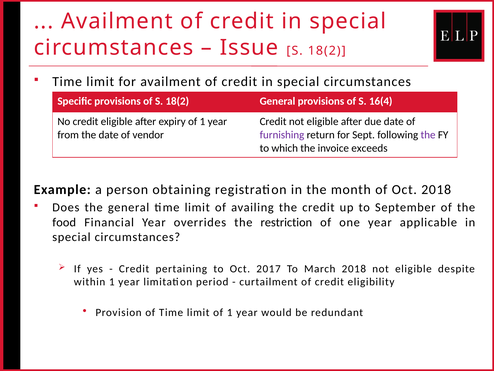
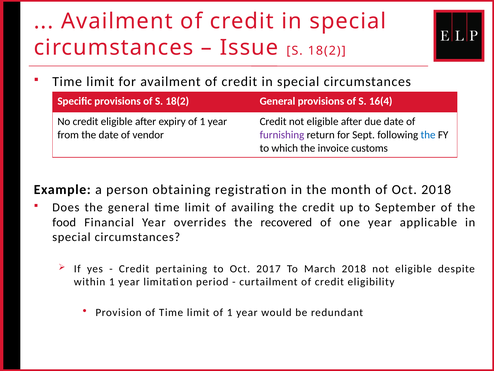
the at (428, 135) colour: purple -> blue
exceeds: exceeds -> customs
restriction: restriction -> recovered
